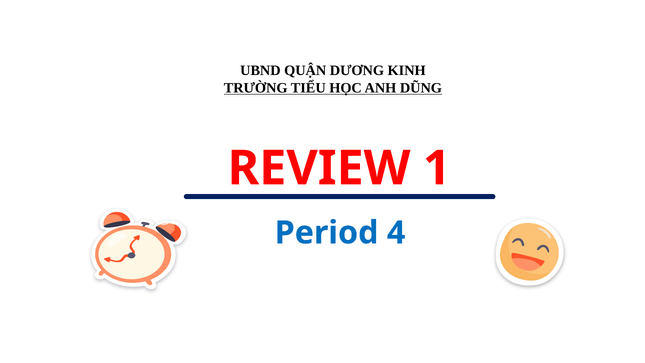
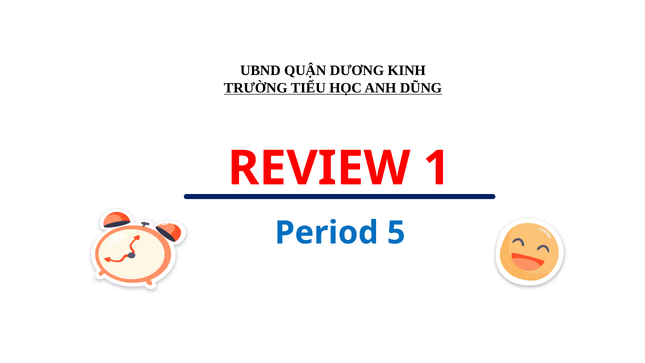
4: 4 -> 5
